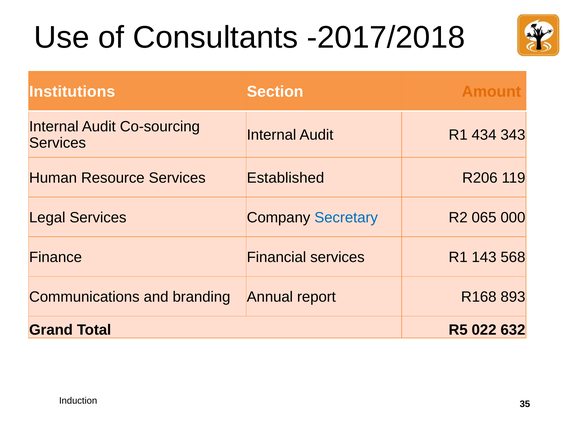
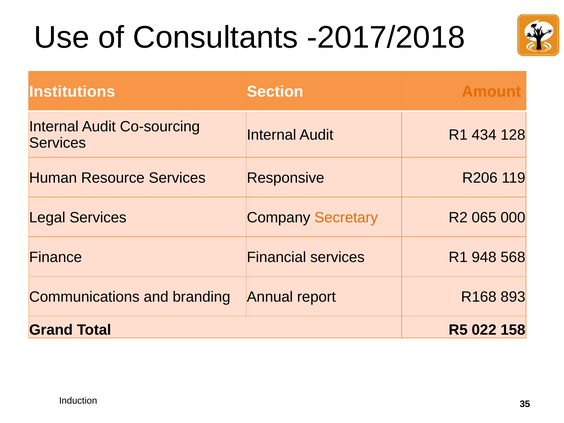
343: 343 -> 128
Established: Established -> Responsive
Secretary colour: blue -> orange
143: 143 -> 948
632: 632 -> 158
